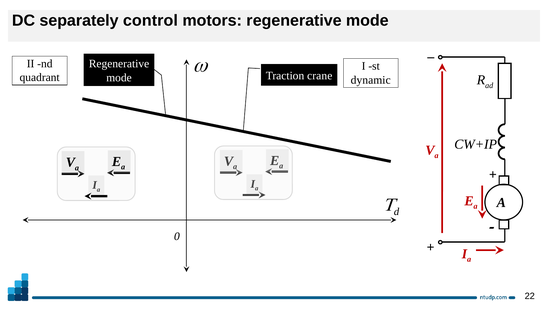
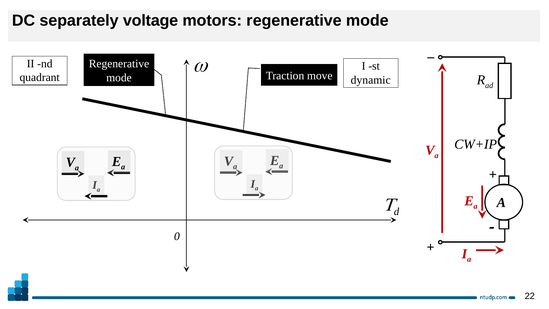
control: control -> voltage
crane: crane -> move
